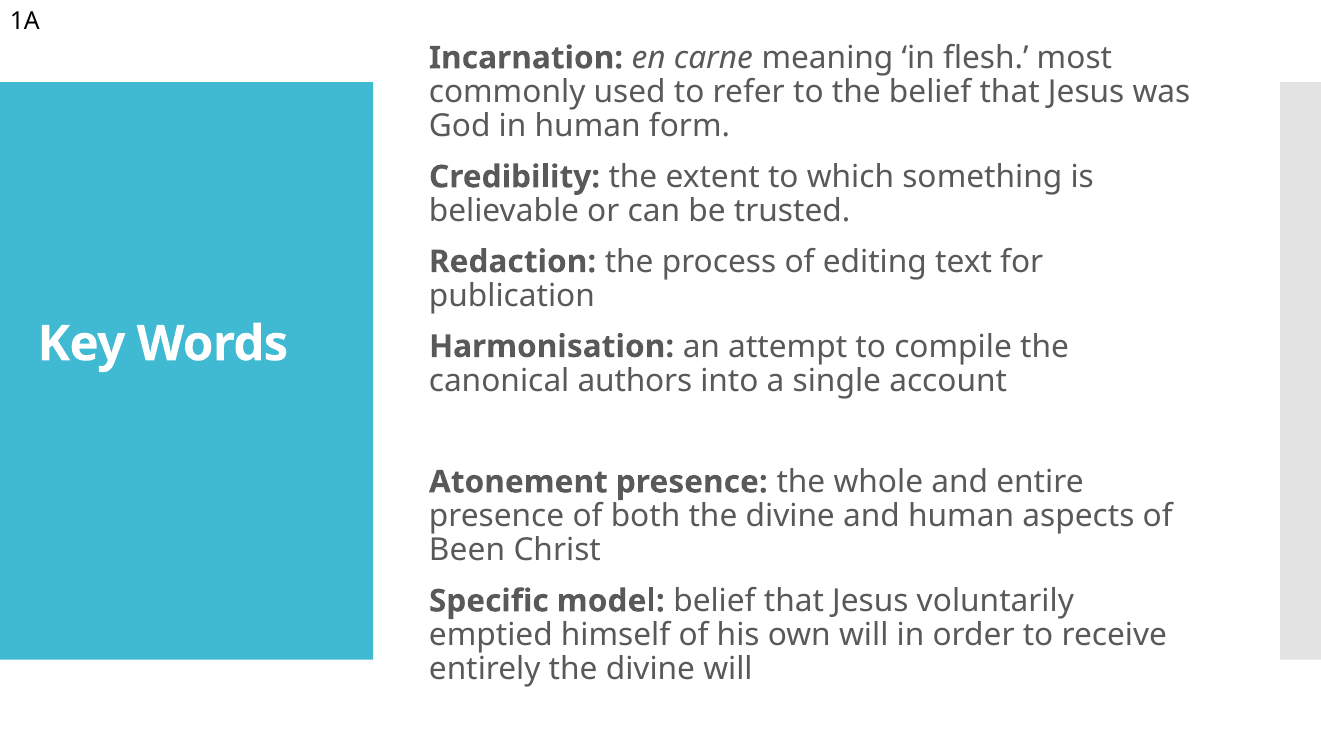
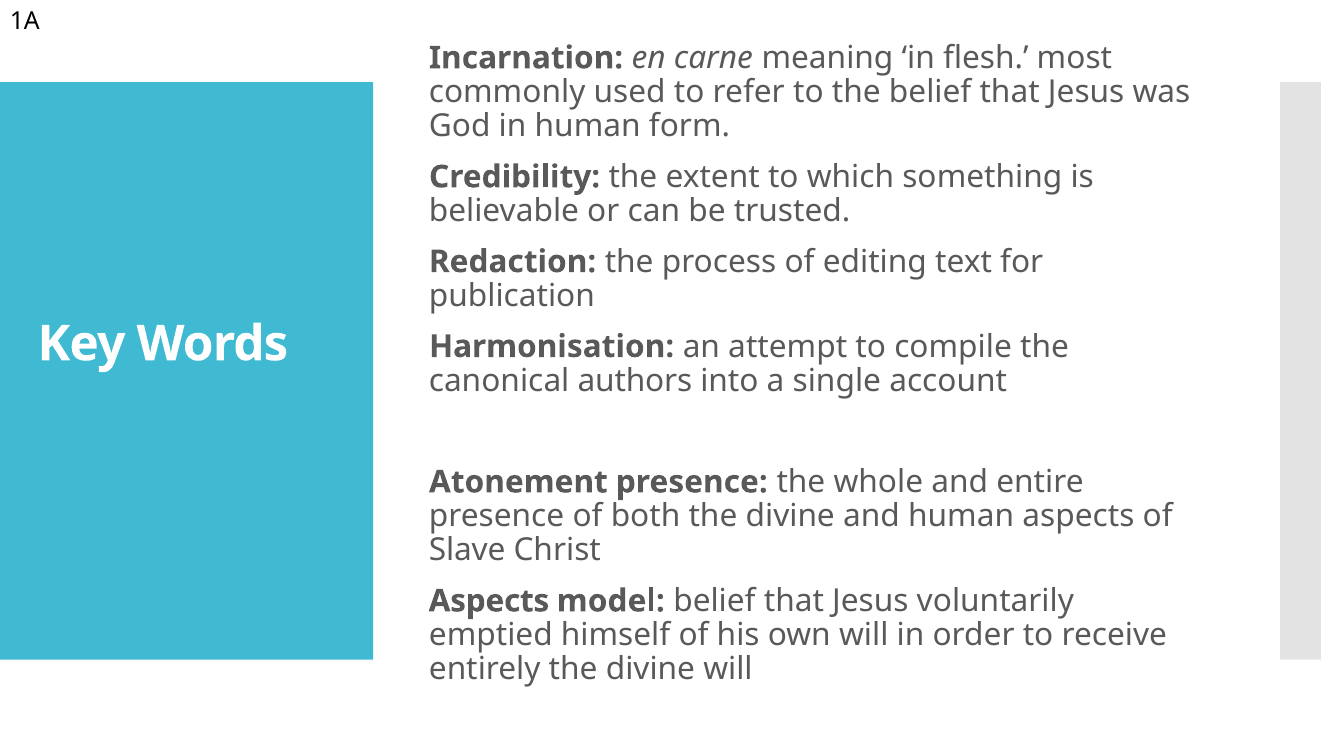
Been: Been -> Slave
Specific at (489, 601): Specific -> Aspects
